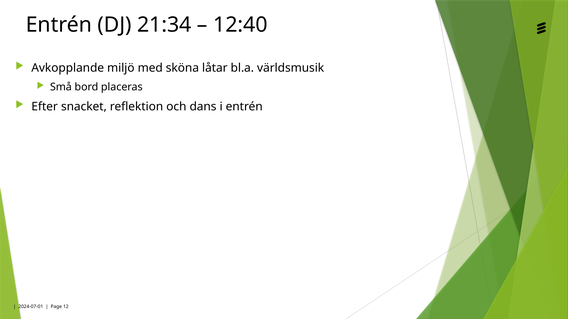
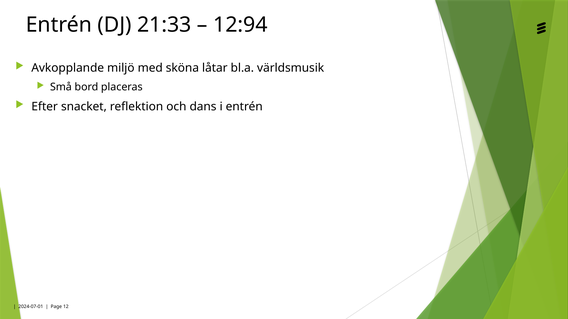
21:34: 21:34 -> 21:33
12:40: 12:40 -> 12:94
